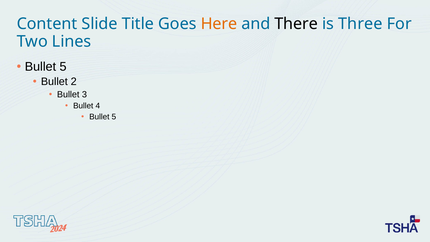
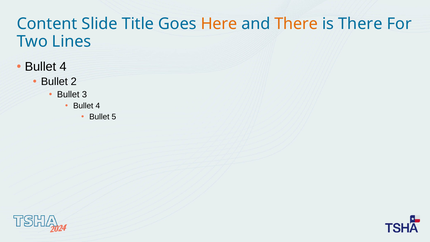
There at (296, 24) colour: black -> orange
is Three: Three -> There
5 at (63, 67): 5 -> 4
